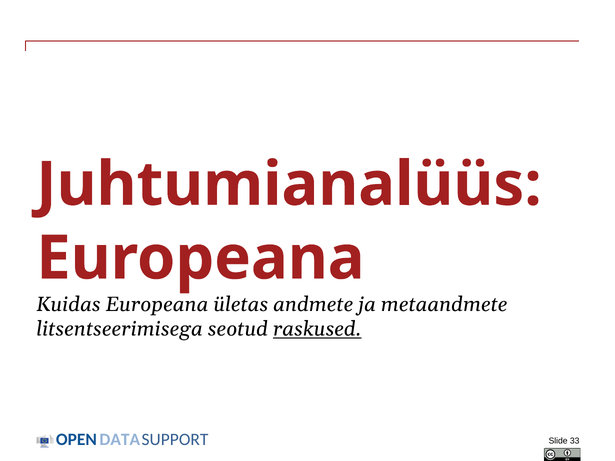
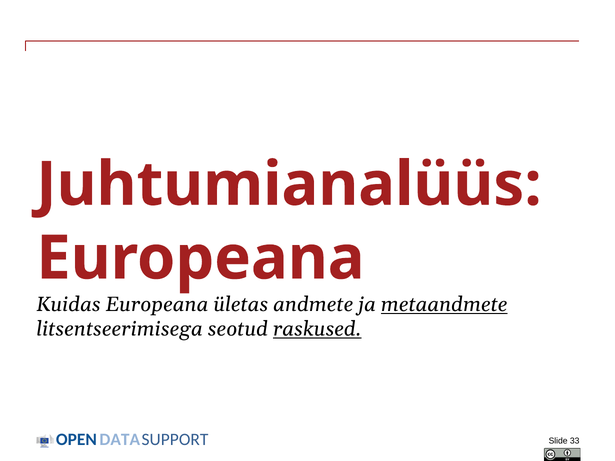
metaandmete underline: none -> present
